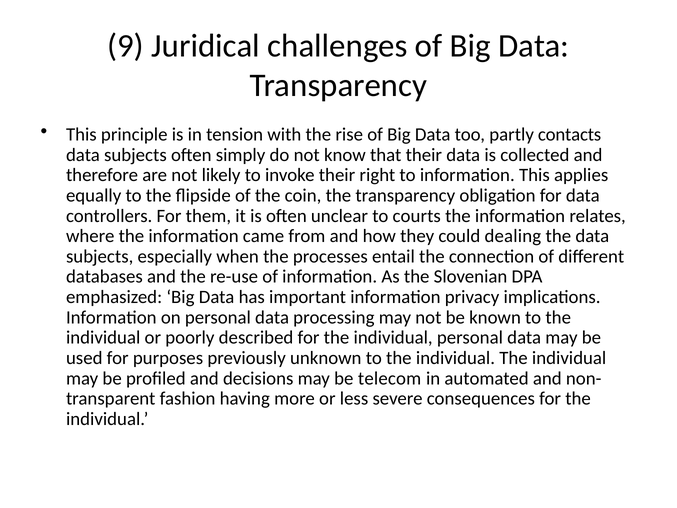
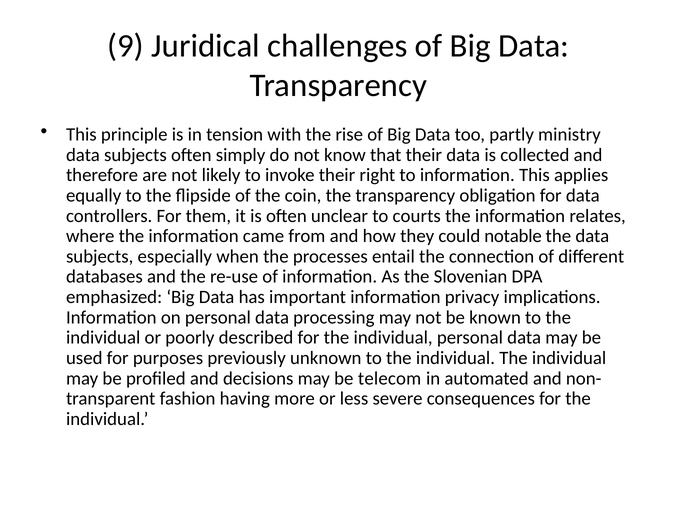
contacts: contacts -> ministry
dealing: dealing -> notable
